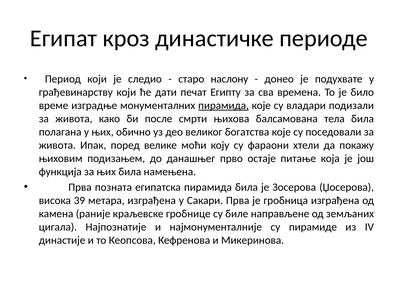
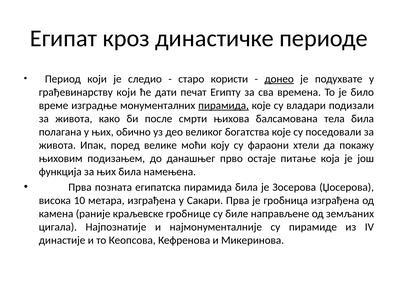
наслону: наслону -> користи
донео underline: none -> present
39: 39 -> 10
